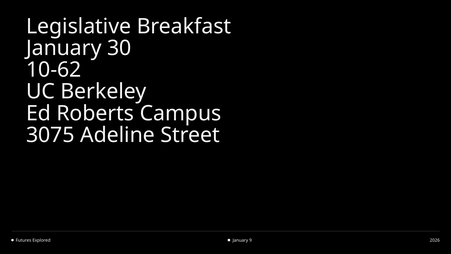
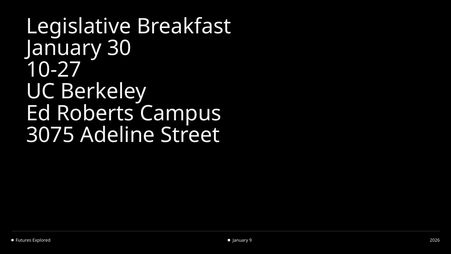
10-62: 10-62 -> 10-27
